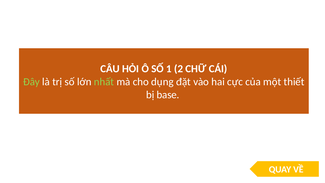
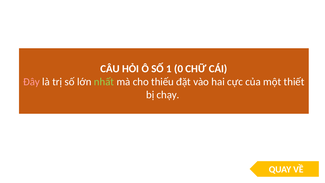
2: 2 -> 0
Đây colour: light green -> pink
dụng: dụng -> thiếu
base: base -> chạy
